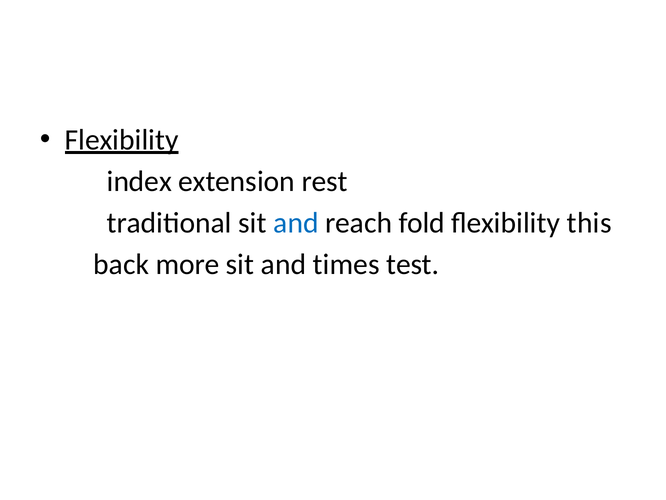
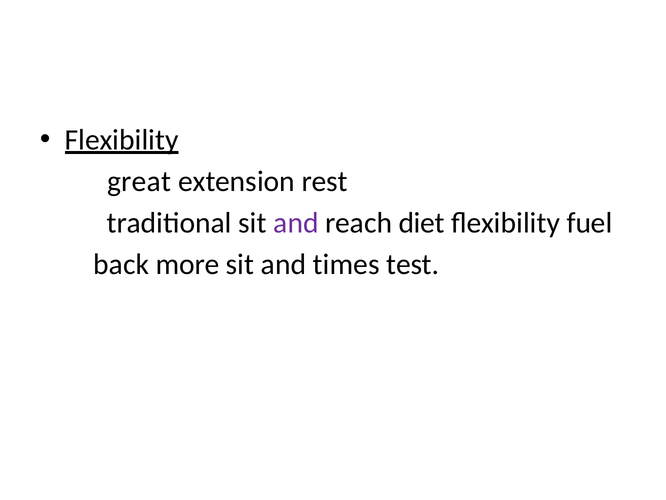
index: index -> great
and at (296, 223) colour: blue -> purple
fold: fold -> diet
this: this -> fuel
